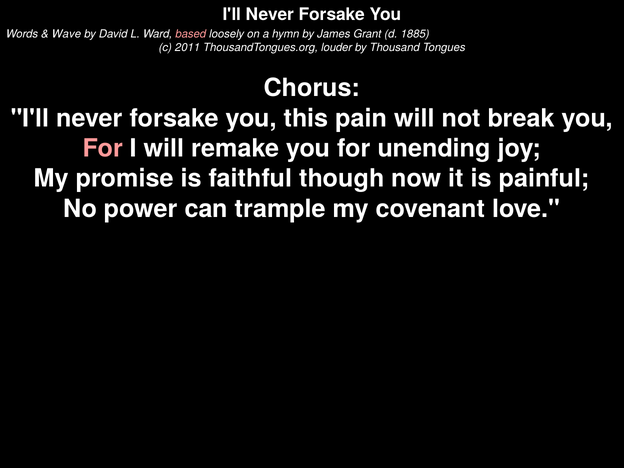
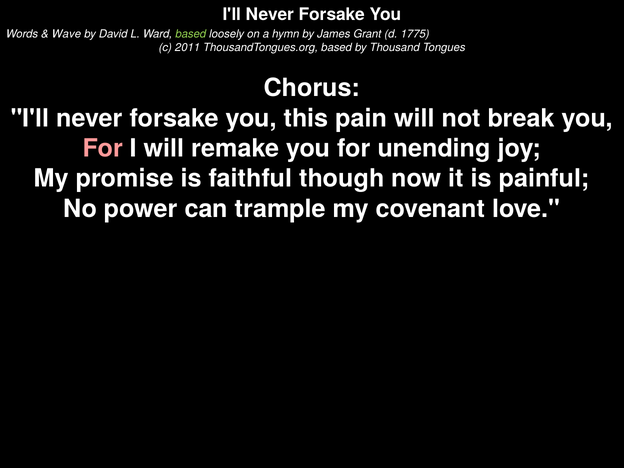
based at (191, 34) colour: pink -> light green
1885: 1885 -> 1775
ThousandTongues.org louder: louder -> based
